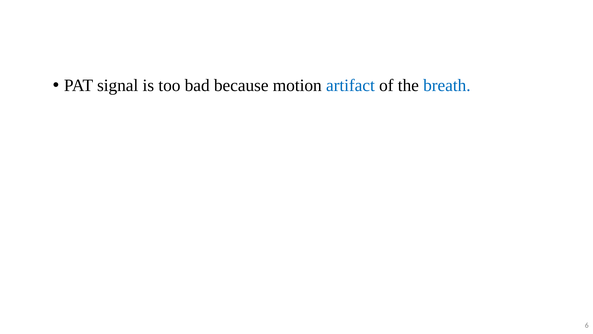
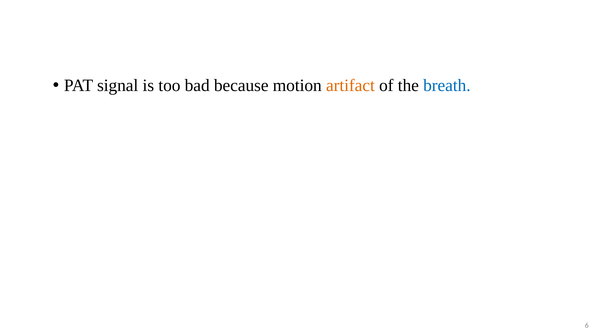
artifact colour: blue -> orange
